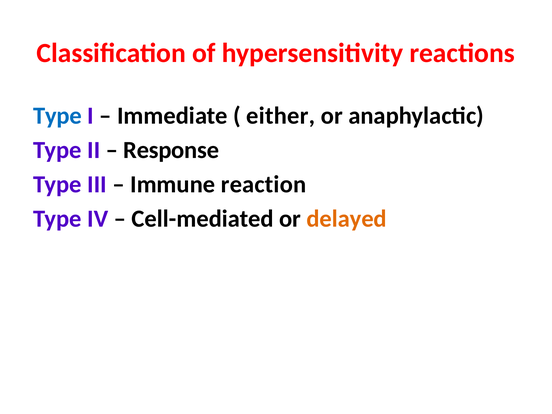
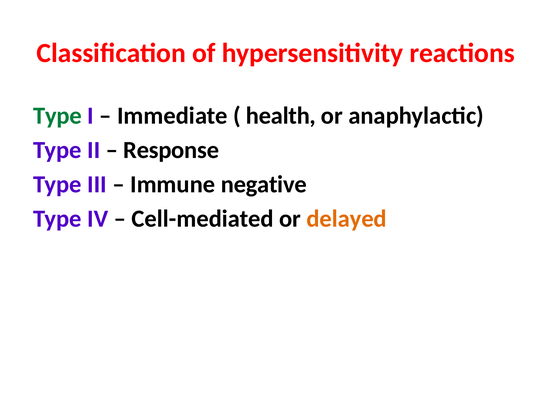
Type at (57, 116) colour: blue -> green
either: either -> health
reaction: reaction -> negative
